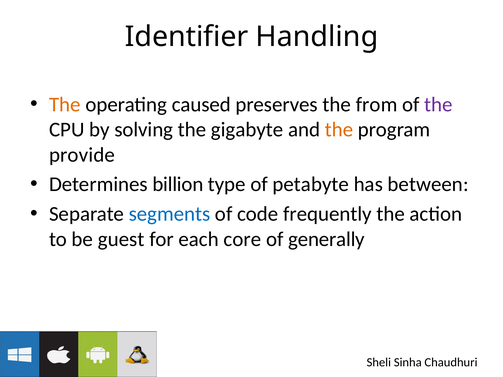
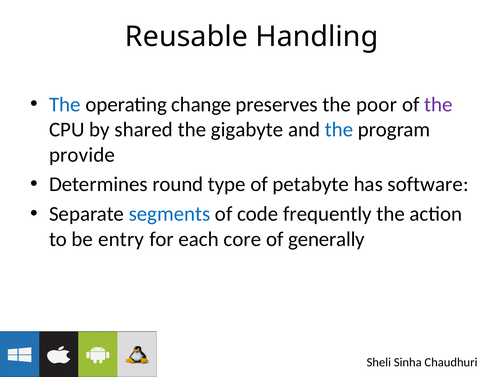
Identifier: Identifier -> Reusable
The at (65, 105) colour: orange -> blue
caused: caused -> change
from: from -> poor
solving: solving -> shared
the at (339, 130) colour: orange -> blue
billion: billion -> round
between: between -> software
guest: guest -> entry
